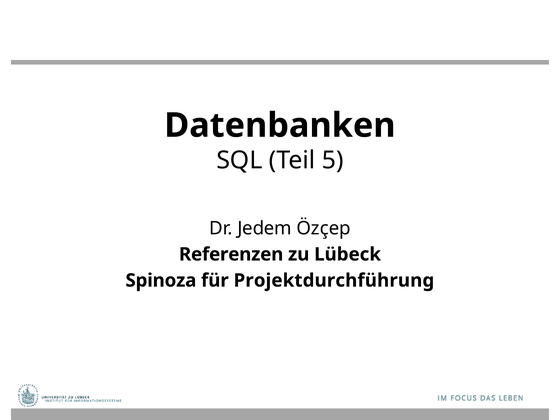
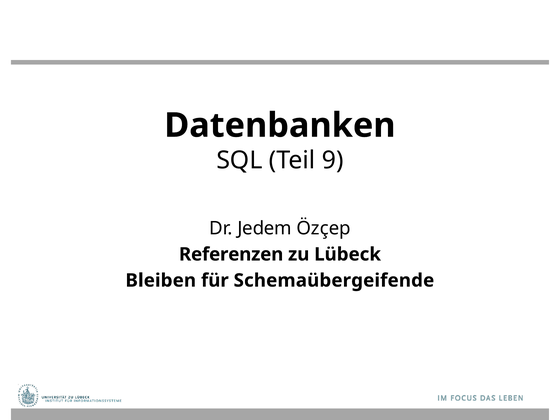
5: 5 -> 9
Spinoza: Spinoza -> Bleiben
Projektdurchführung: Projektdurchführung -> Schemaübergeifende
